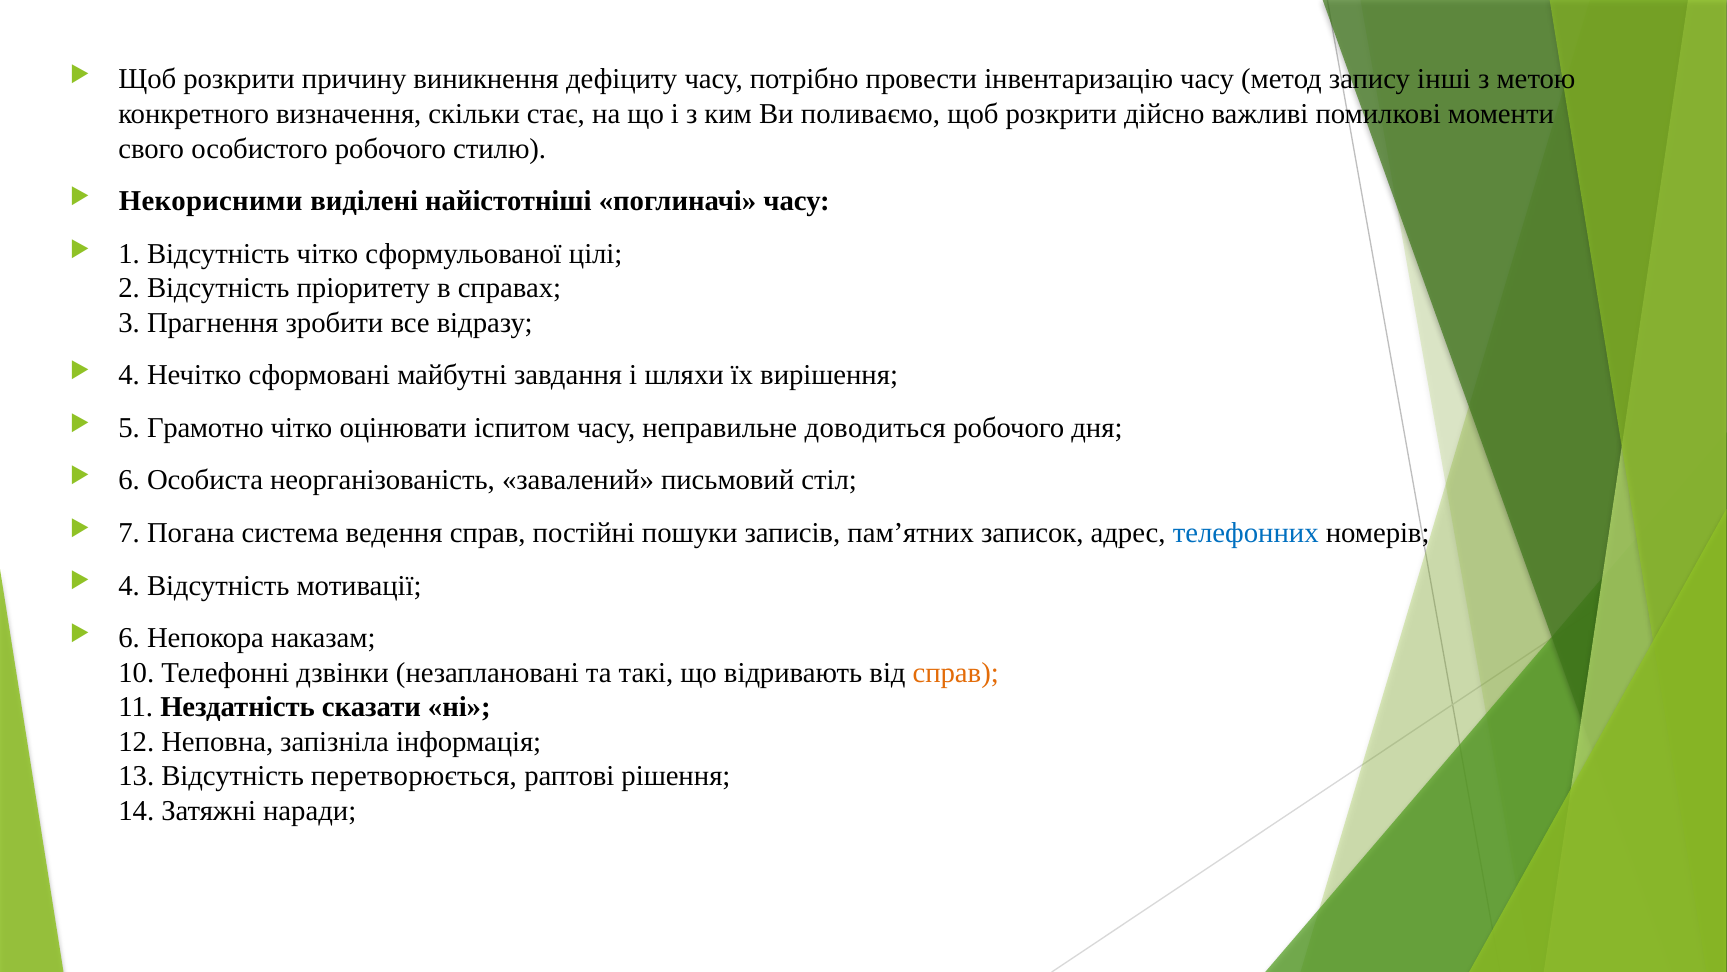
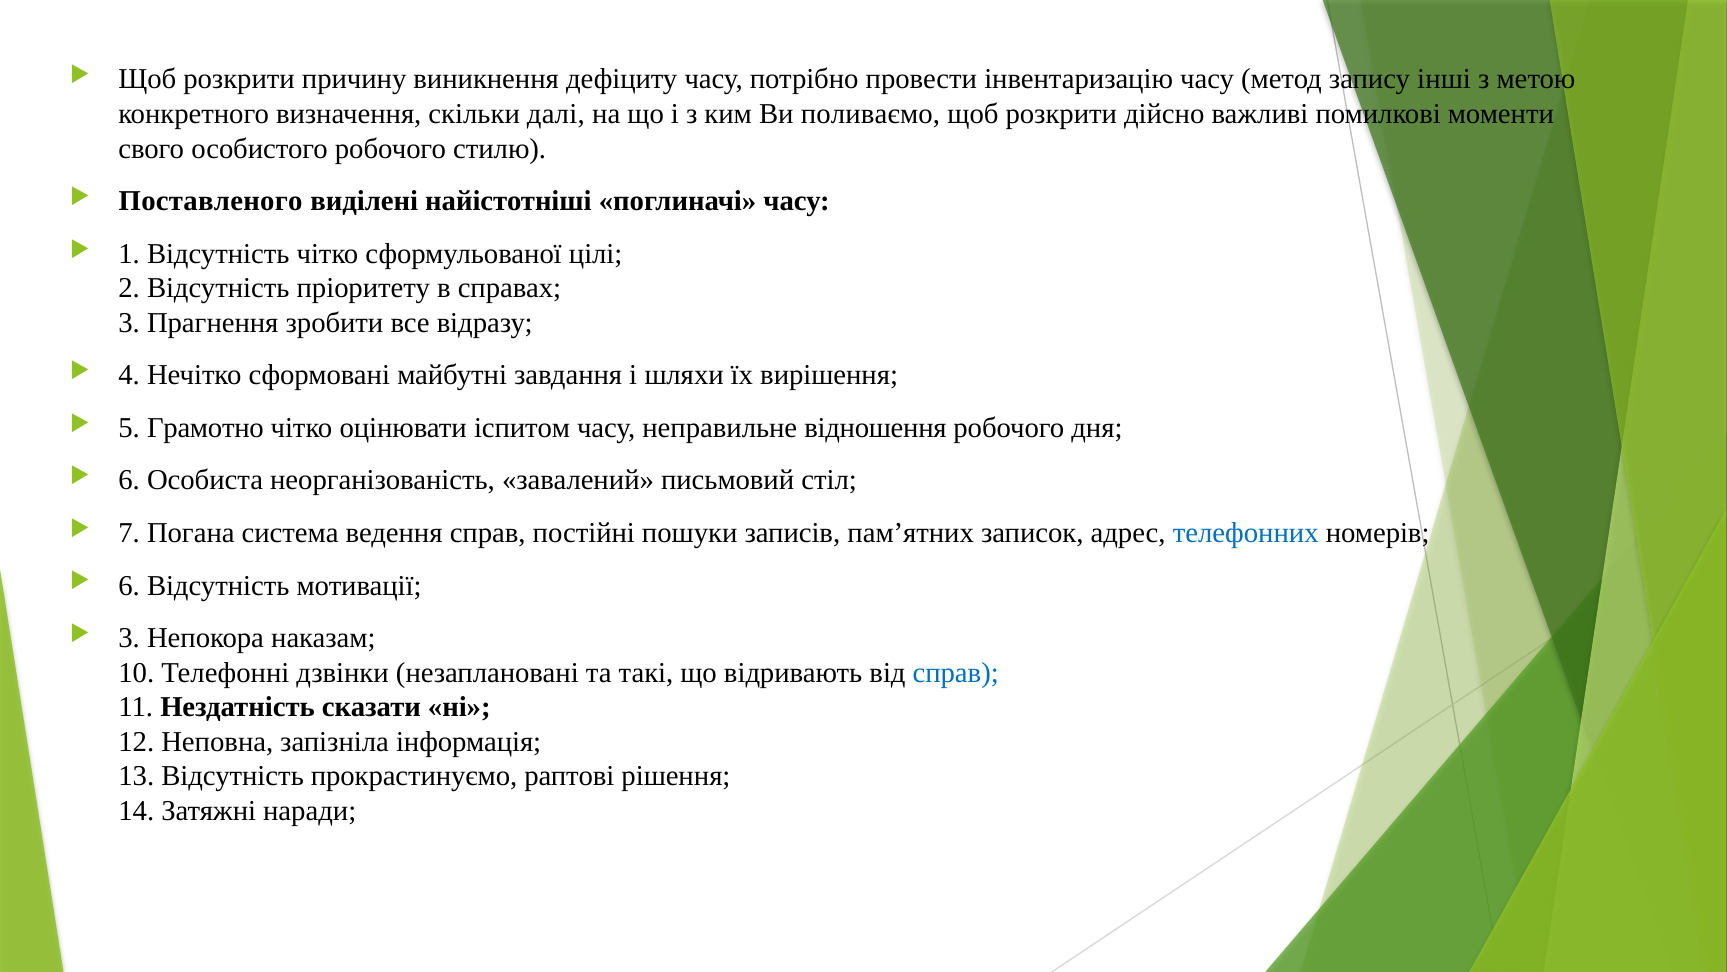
стає: стає -> далі
Некорисними: Некорисними -> Поставленого
доводиться: доводиться -> відношення
4 at (129, 585): 4 -> 6
6 at (129, 638): 6 -> 3
справ at (956, 672) colour: orange -> blue
перетворюється: перетворюється -> прокрастинуємо
